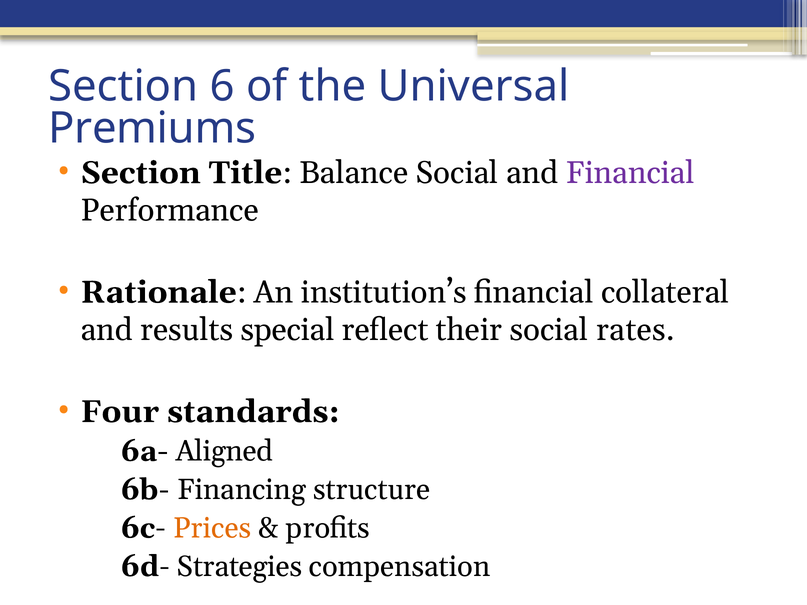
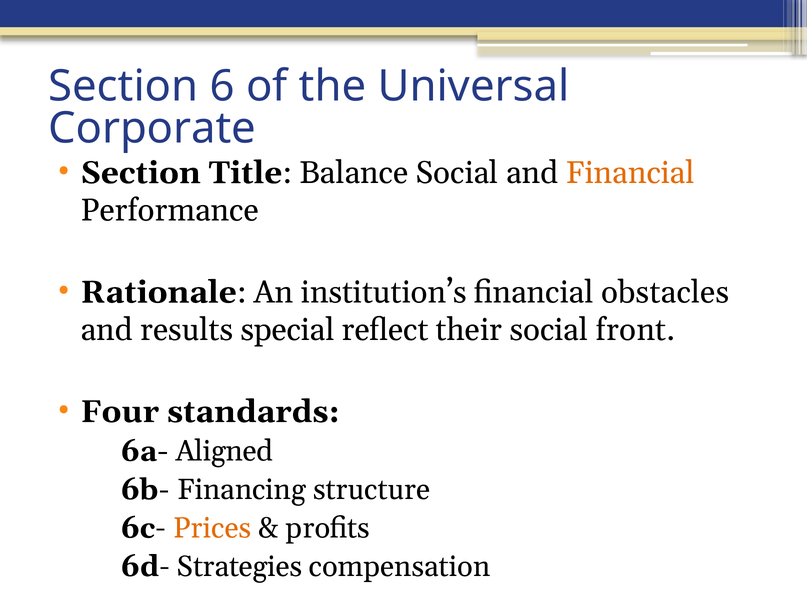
Premiums: Premiums -> Corporate
Financial at (630, 173) colour: purple -> orange
collateral: collateral -> obstacles
rates: rates -> front
